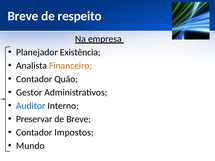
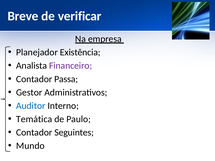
respeito: respeito -> verificar
Financeiro colour: orange -> purple
Quão: Quão -> Passa
Preservar: Preservar -> Temática
de Breve: Breve -> Paulo
Impostos: Impostos -> Seguintes
